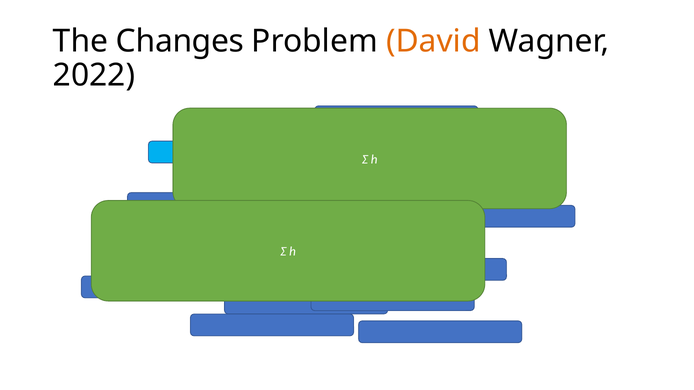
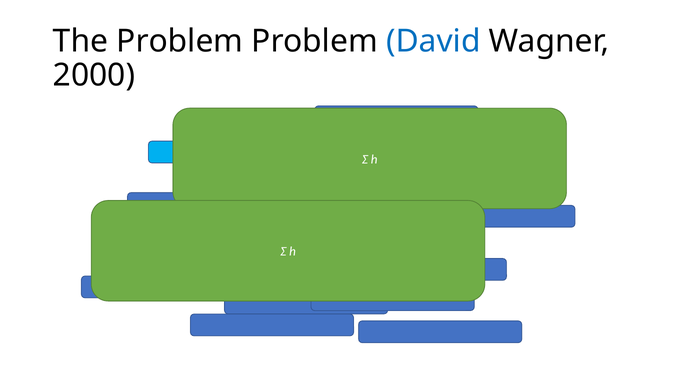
The Changes: Changes -> Problem
David colour: orange -> blue
2022: 2022 -> 2000
